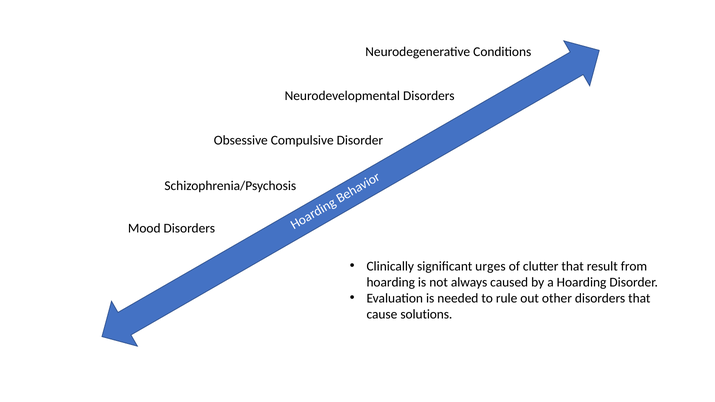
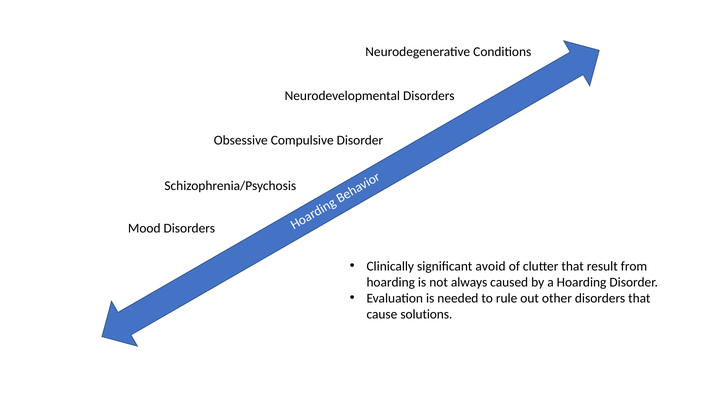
urges: urges -> avoid
